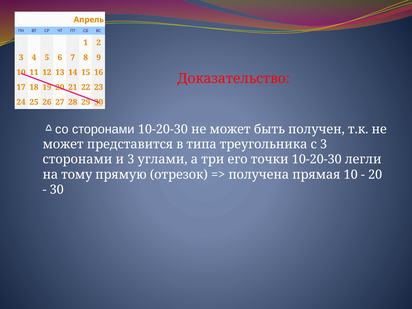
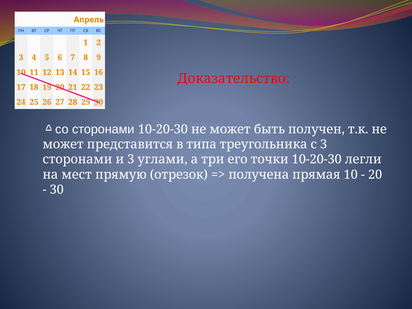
тому: тому -> мест
